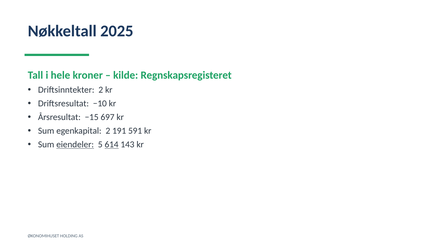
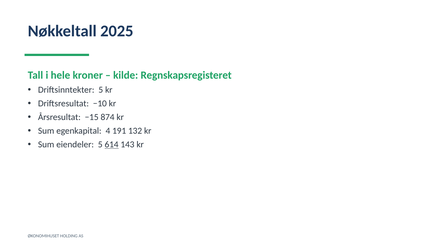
Driftsinntekter 2: 2 -> 5
697: 697 -> 874
egenkapital 2: 2 -> 4
591: 591 -> 132
eiendeler underline: present -> none
